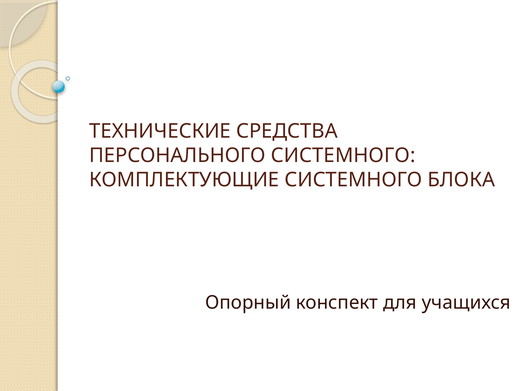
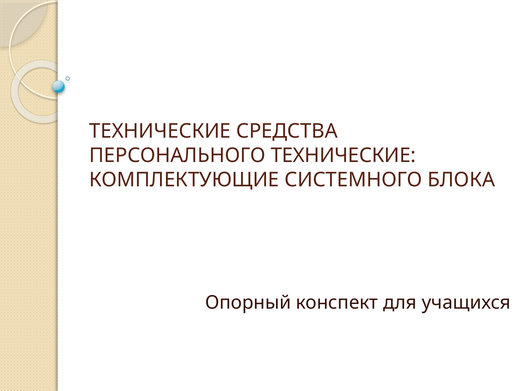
ПЕРСОНАЛЬНОГО СИСТЕМНОГО: СИСТЕМНОГО -> ТЕХНИЧЕСКИЕ
